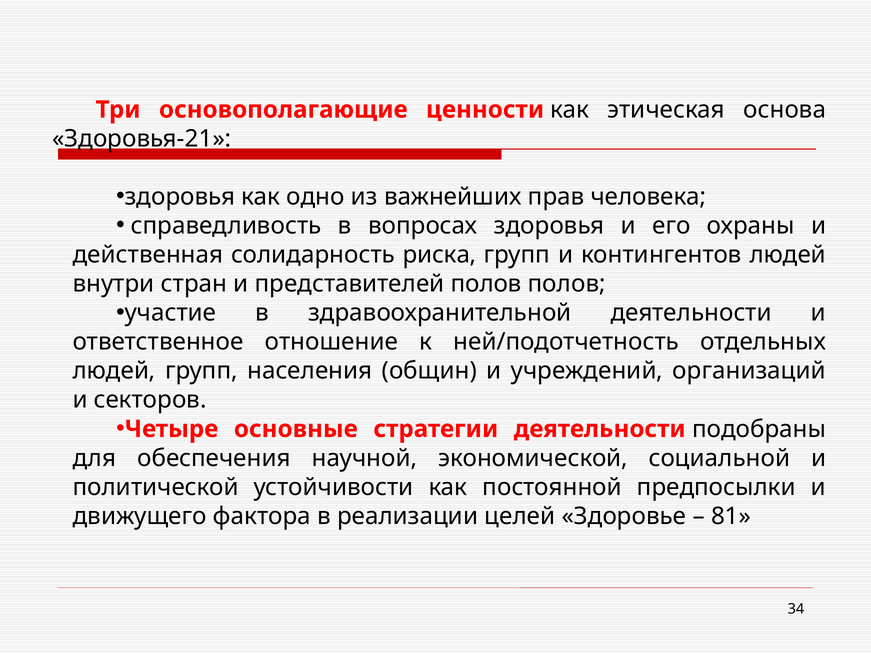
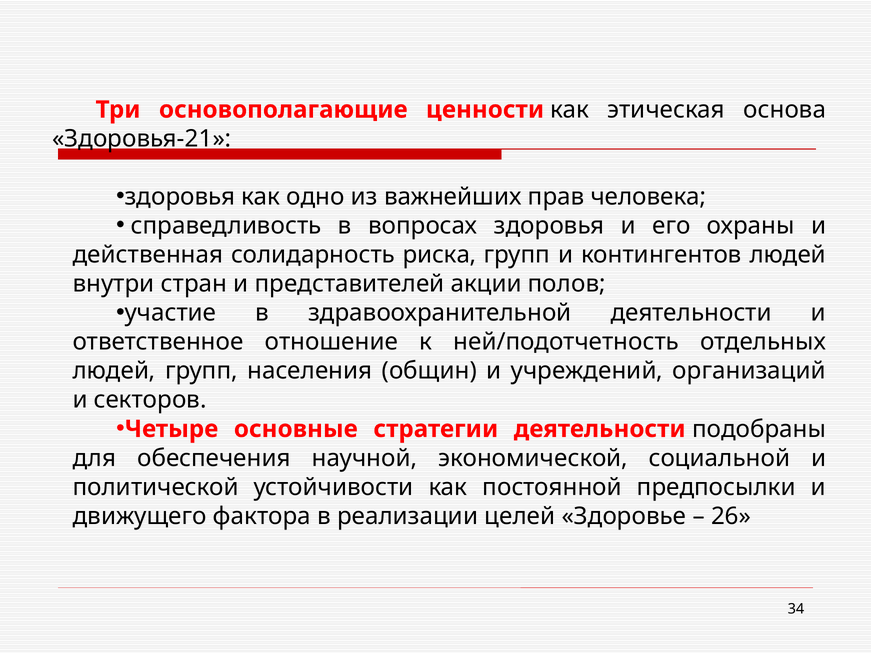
представителей полов: полов -> акции
81: 81 -> 26
